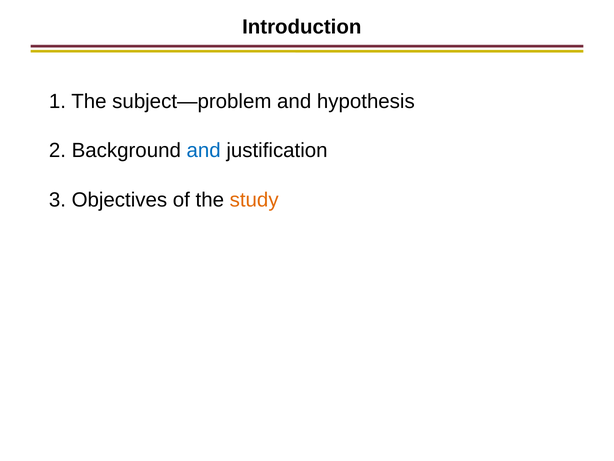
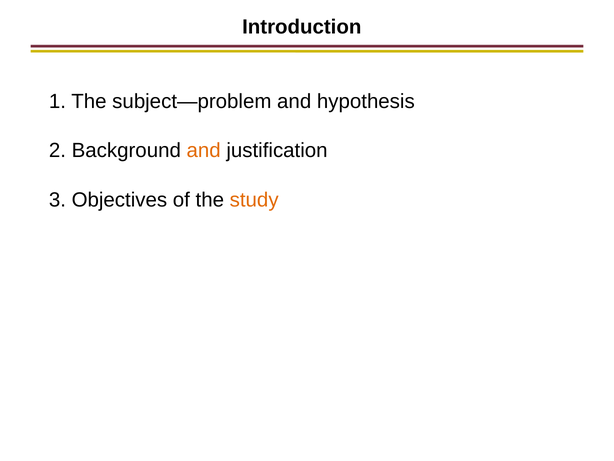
and at (204, 151) colour: blue -> orange
